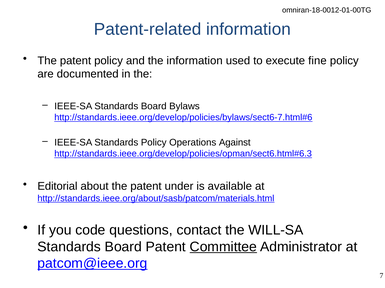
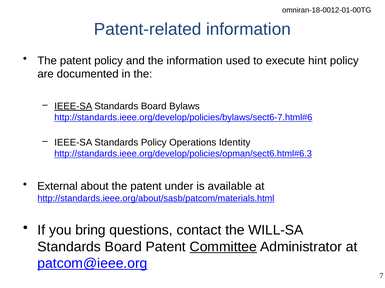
fine: fine -> hint
IEEE-SA at (73, 107) underline: none -> present
Against: Against -> Identity
Editorial: Editorial -> External
code: code -> bring
